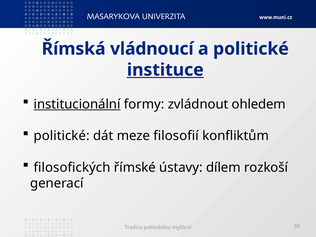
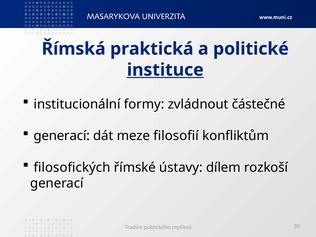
vládnoucí: vládnoucí -> praktická
institucionální underline: present -> none
ohledem: ohledem -> částečné
politické at (62, 136): politické -> generací
